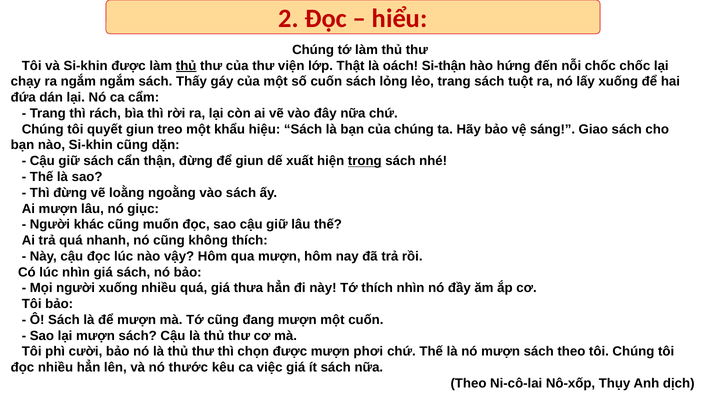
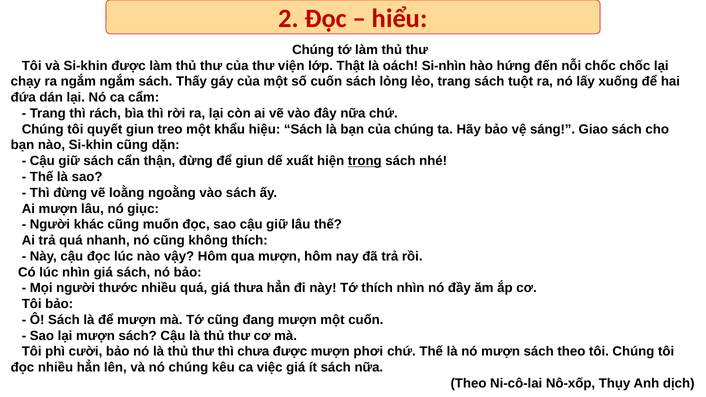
thủ at (186, 66) underline: present -> none
Si-thận: Si-thận -> Si-nhìn
người xuống: xuống -> thước
chọn: chọn -> chưa
nó thước: thước -> chúng
